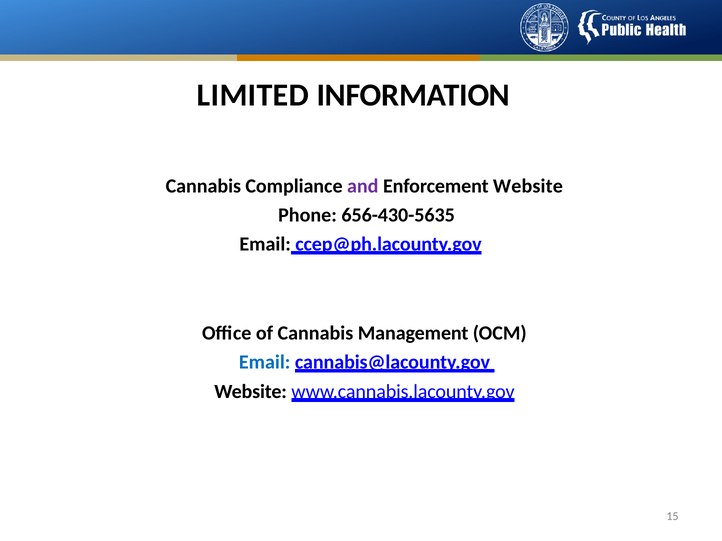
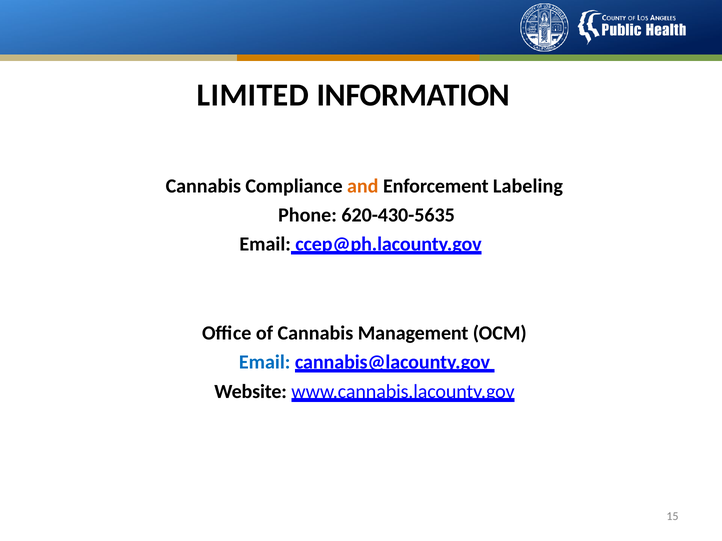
and colour: purple -> orange
Enforcement Website: Website -> Labeling
656-430-5635: 656-430-5635 -> 620-430-5635
